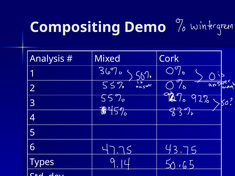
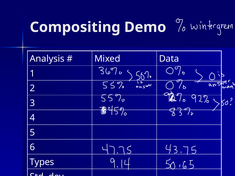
Cork: Cork -> Data
